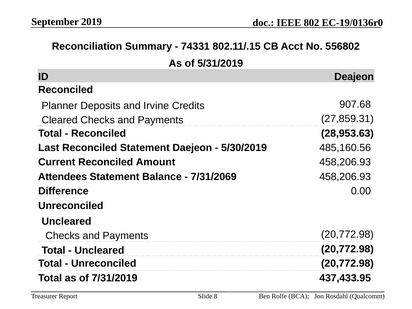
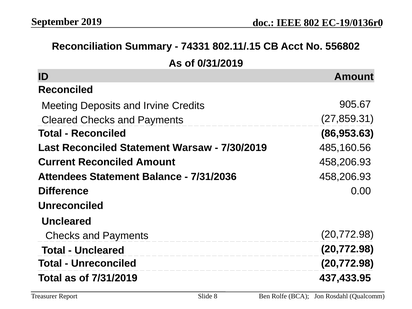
5/31/2019: 5/31/2019 -> 0/31/2019
ID Deajeon: Deajeon -> Amount
Planner: Planner -> Meeting
907.68: 907.68 -> 905.67
28,953.63: 28,953.63 -> 86,953.63
Daejeon: Daejeon -> Warsaw
5/30/2019: 5/30/2019 -> 7/30/2019
7/31/2069: 7/31/2069 -> 7/31/2036
